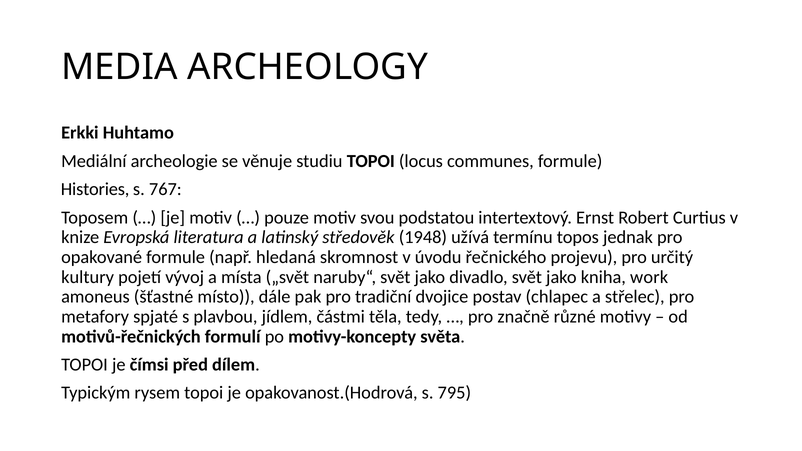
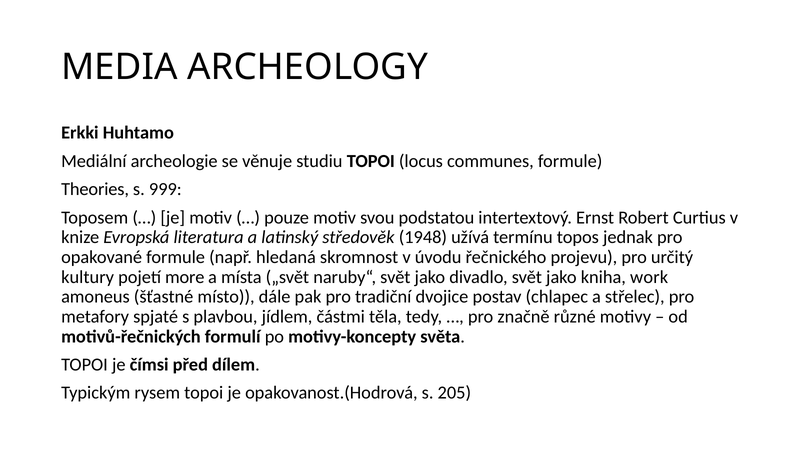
Histories: Histories -> Theories
767: 767 -> 999
vývoj: vývoj -> more
795: 795 -> 205
